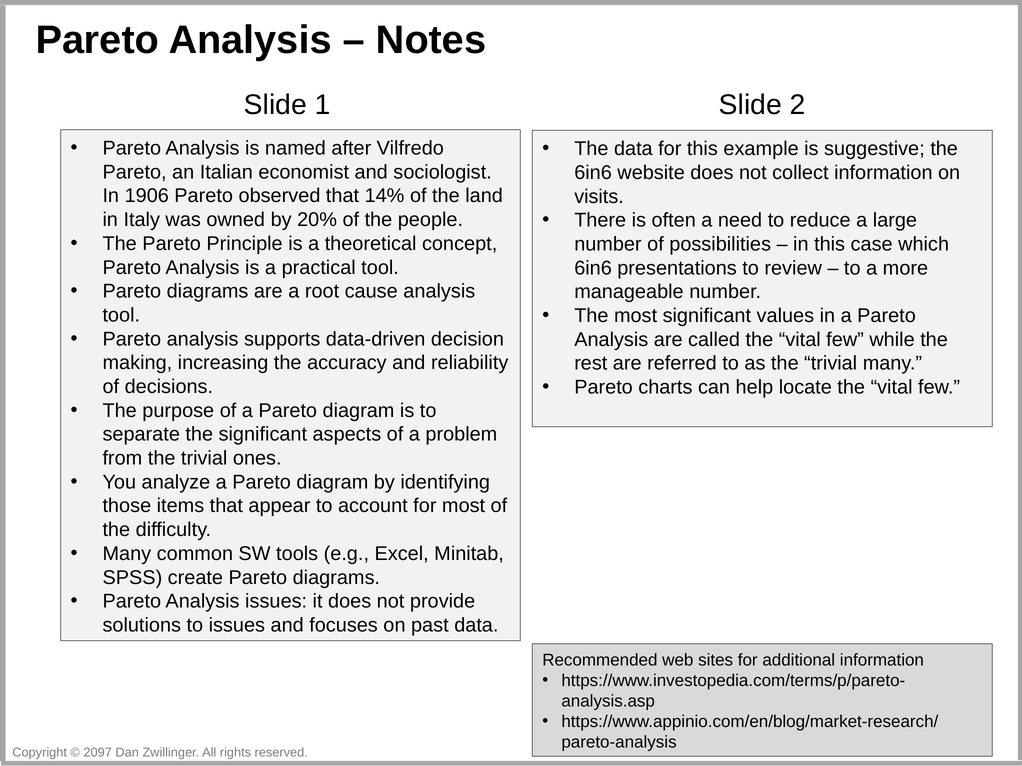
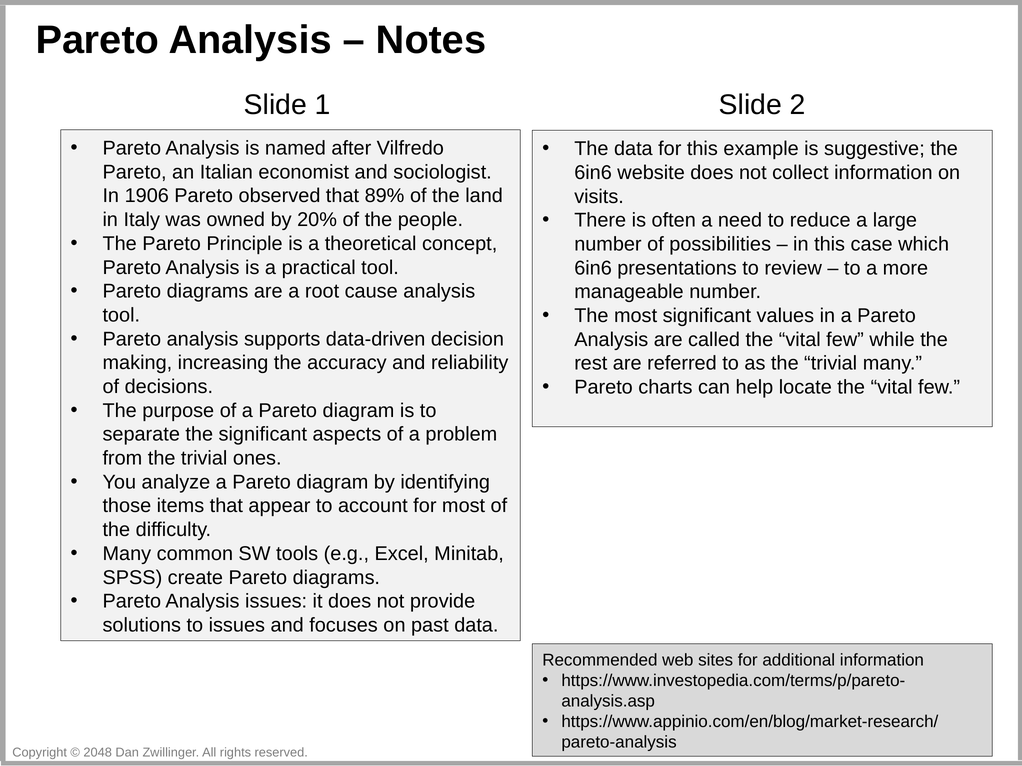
14%: 14% -> 89%
2097: 2097 -> 2048
